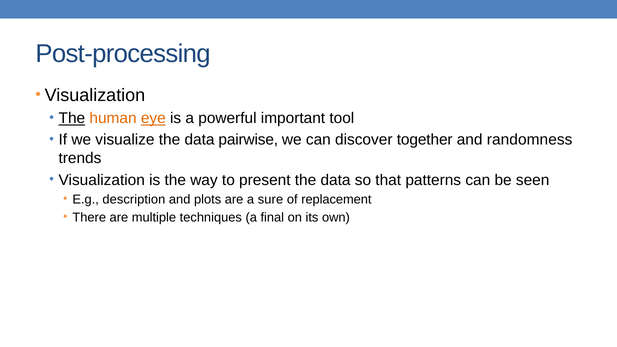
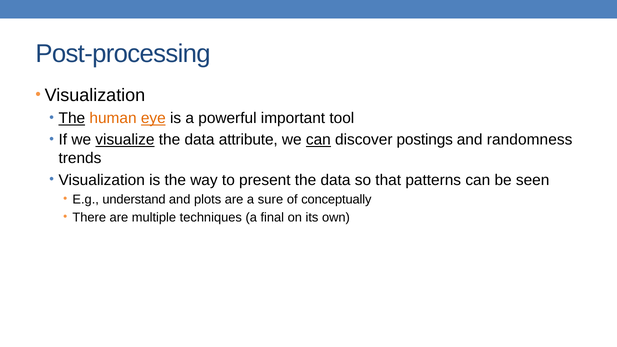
visualize underline: none -> present
pairwise: pairwise -> attribute
can at (318, 140) underline: none -> present
together: together -> postings
description: description -> understand
replacement: replacement -> conceptually
